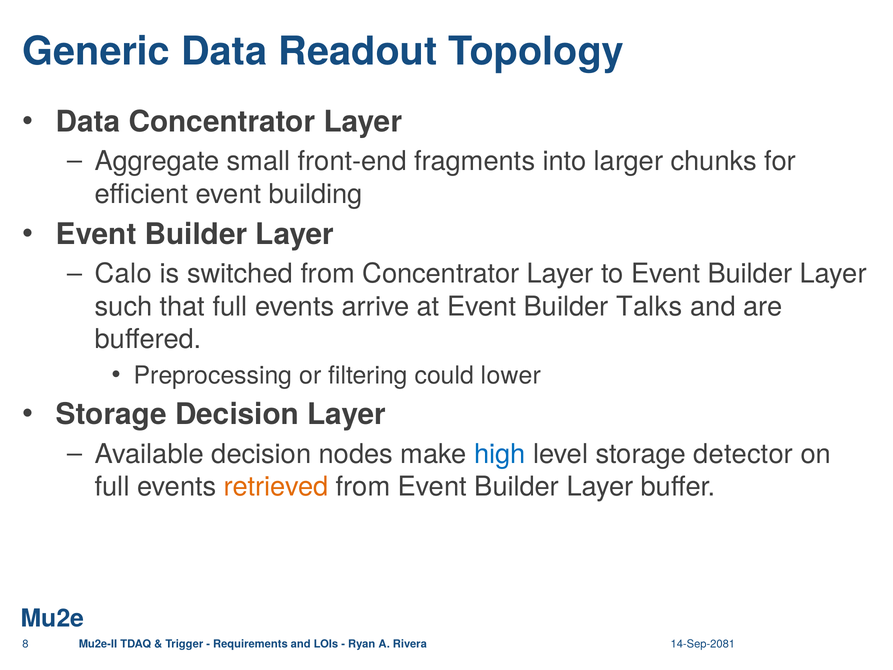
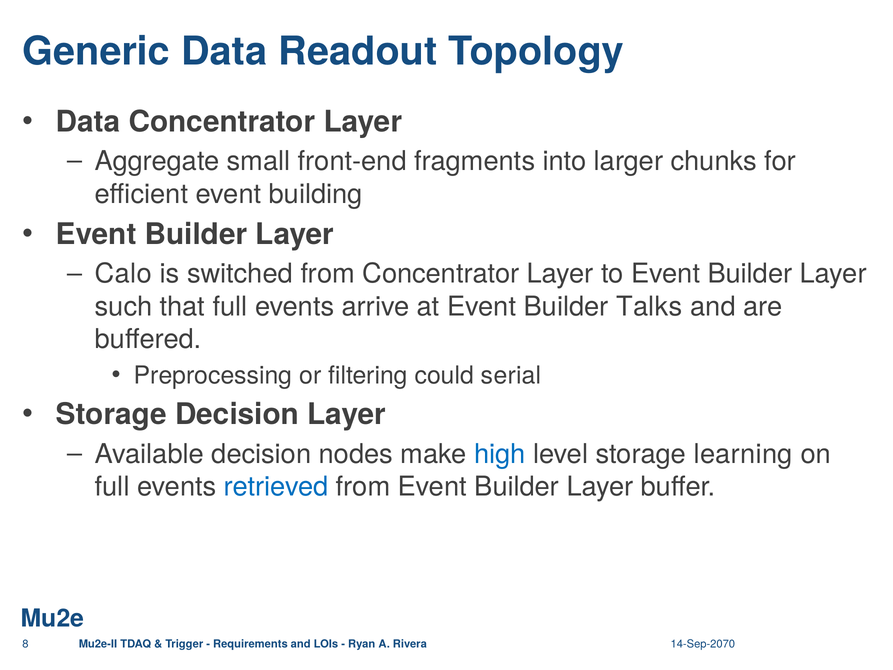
lower: lower -> serial
detector: detector -> learning
retrieved colour: orange -> blue
14-Sep-2081: 14-Sep-2081 -> 14-Sep-2070
